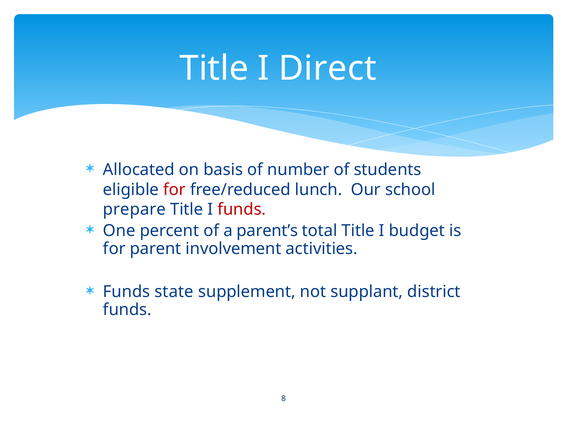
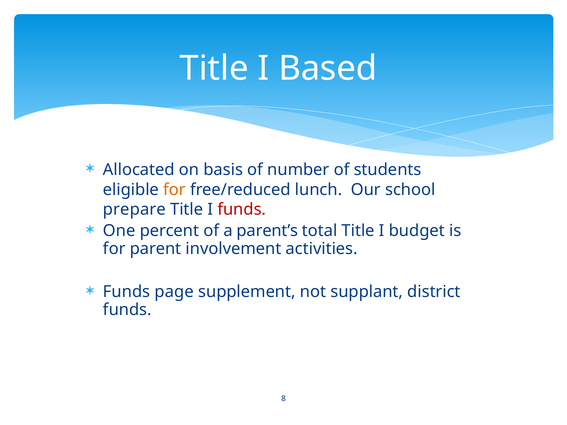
Direct: Direct -> Based
for at (175, 190) colour: red -> orange
state: state -> page
